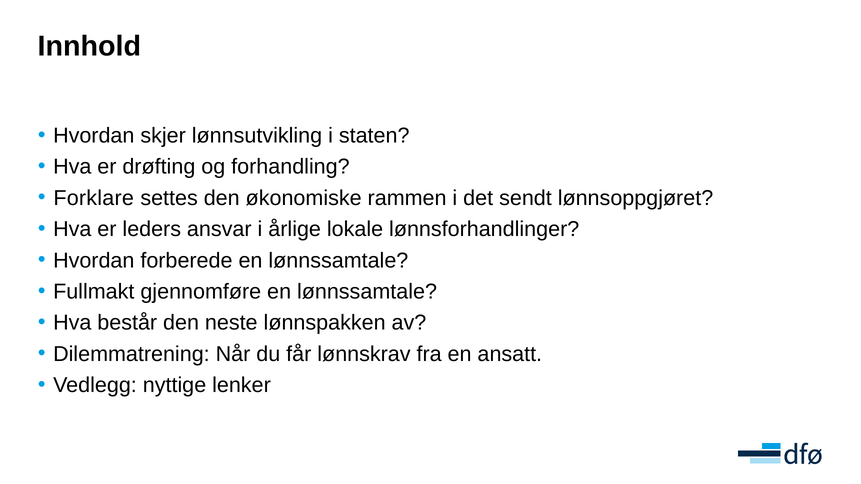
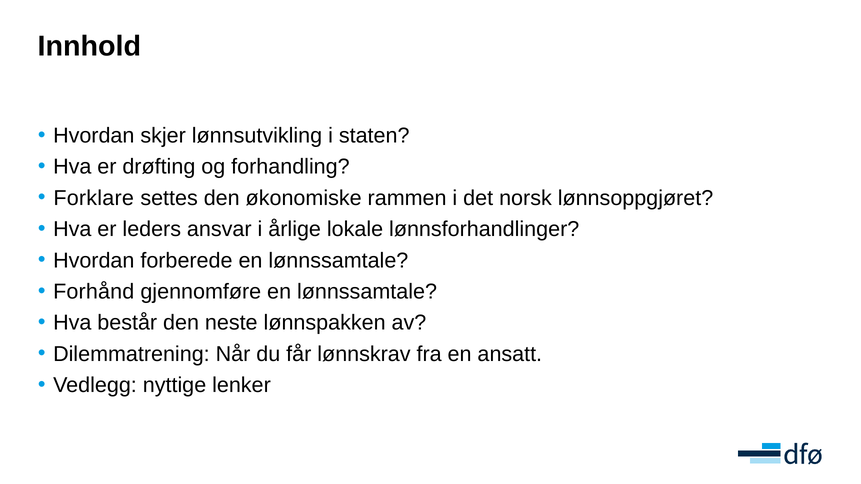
sendt: sendt -> norsk
Fullmakt: Fullmakt -> Forhånd
